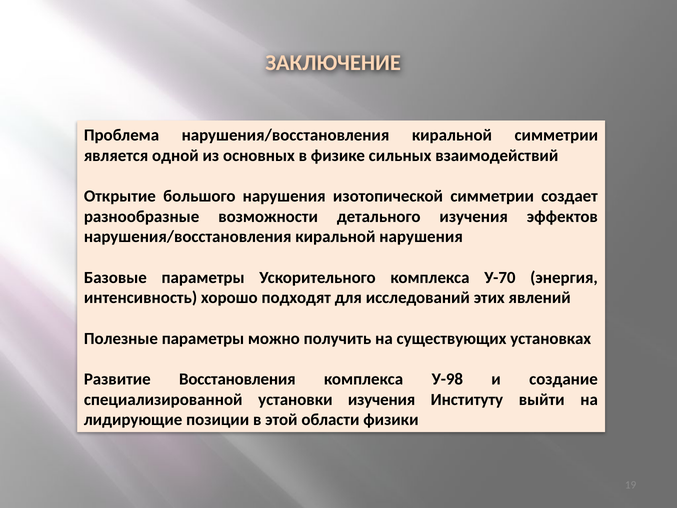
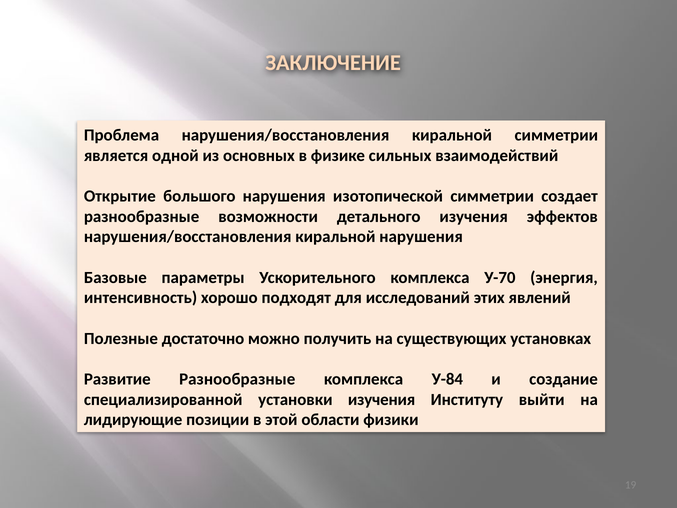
Полезные параметры: параметры -> достаточно
Развитие Восстановления: Восстановления -> Разнообразные
У-98: У-98 -> У-84
